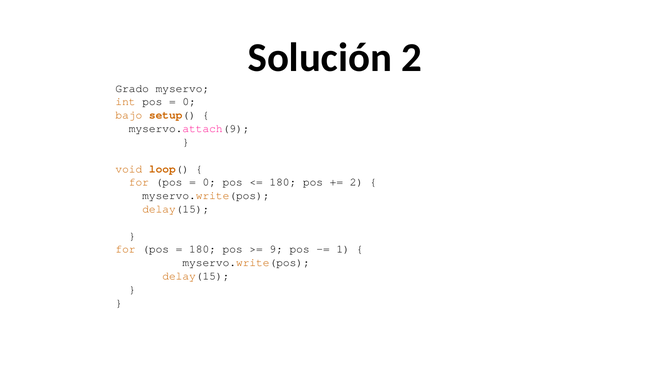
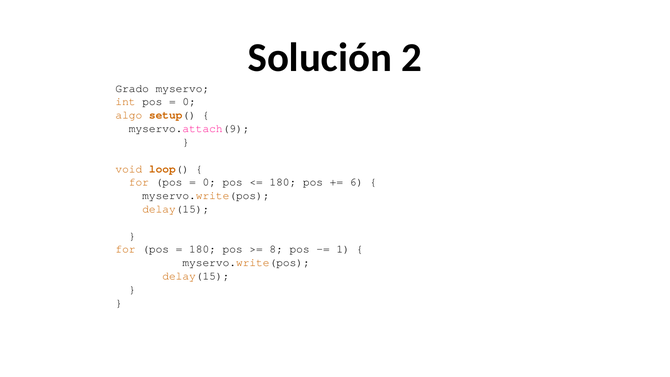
bajo: bajo -> algo
2 at (357, 182): 2 -> 6
9: 9 -> 8
